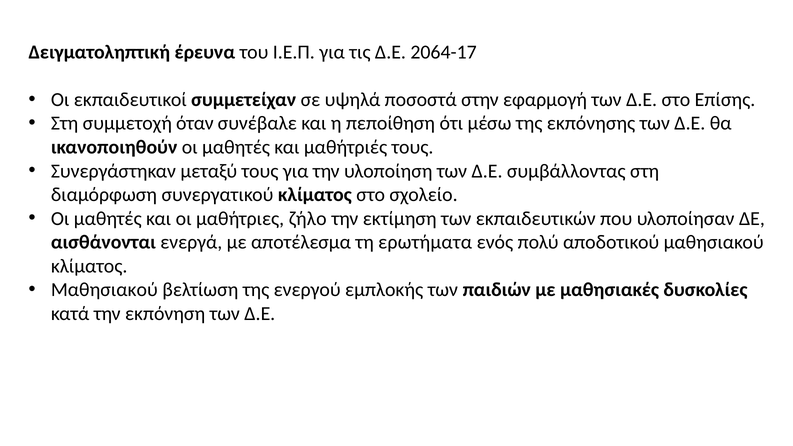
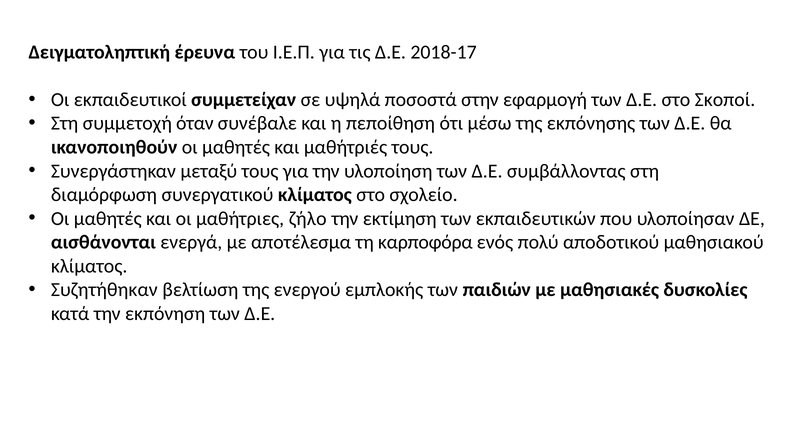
2064-17: 2064-17 -> 2018-17
Επίσης: Επίσης -> Σκοποί
ερωτήματα: ερωτήματα -> καρποφόρα
Μαθησιακού at (104, 290): Μαθησιακού -> Συζητήθηκαν
